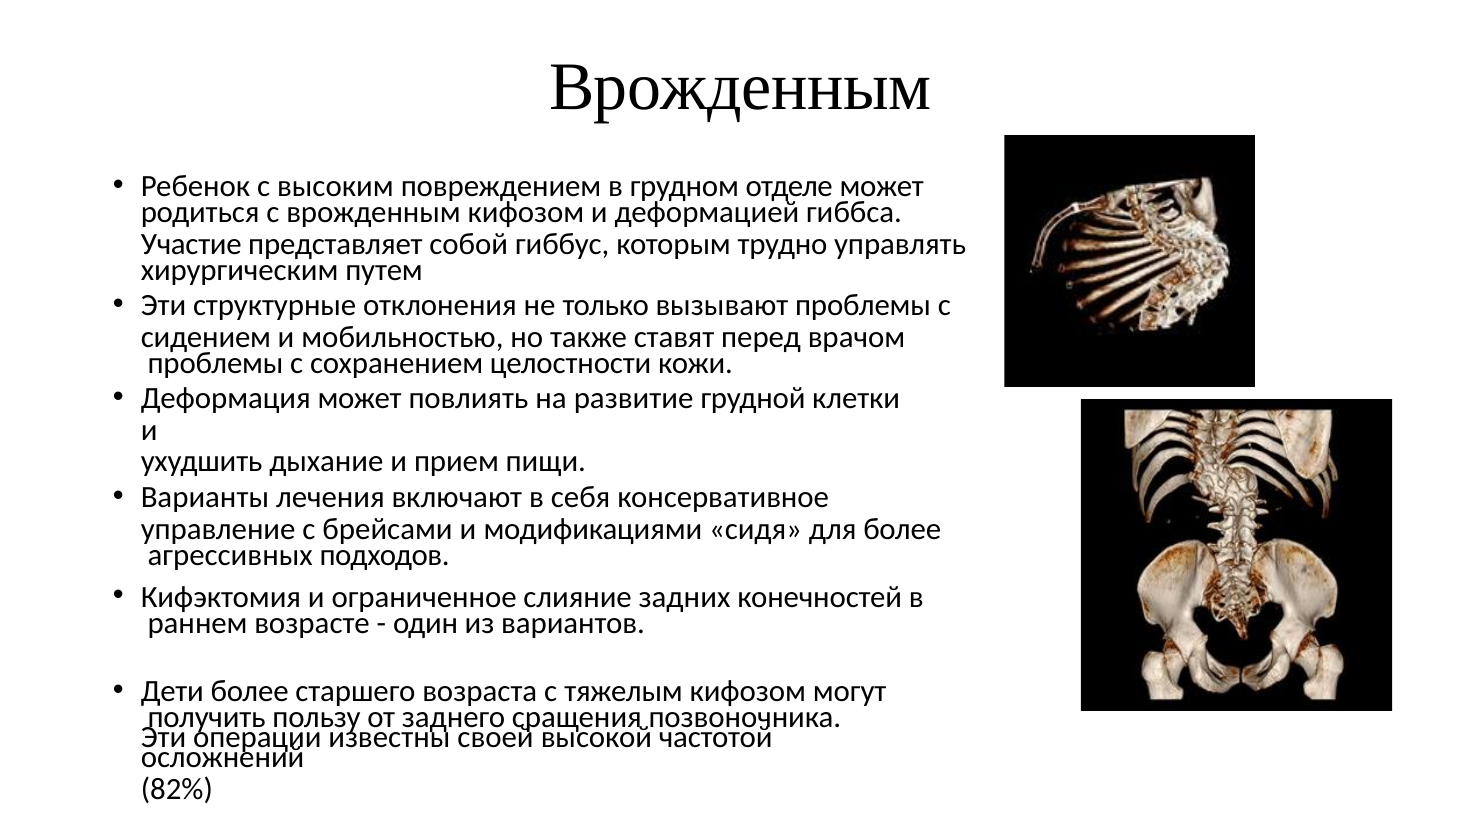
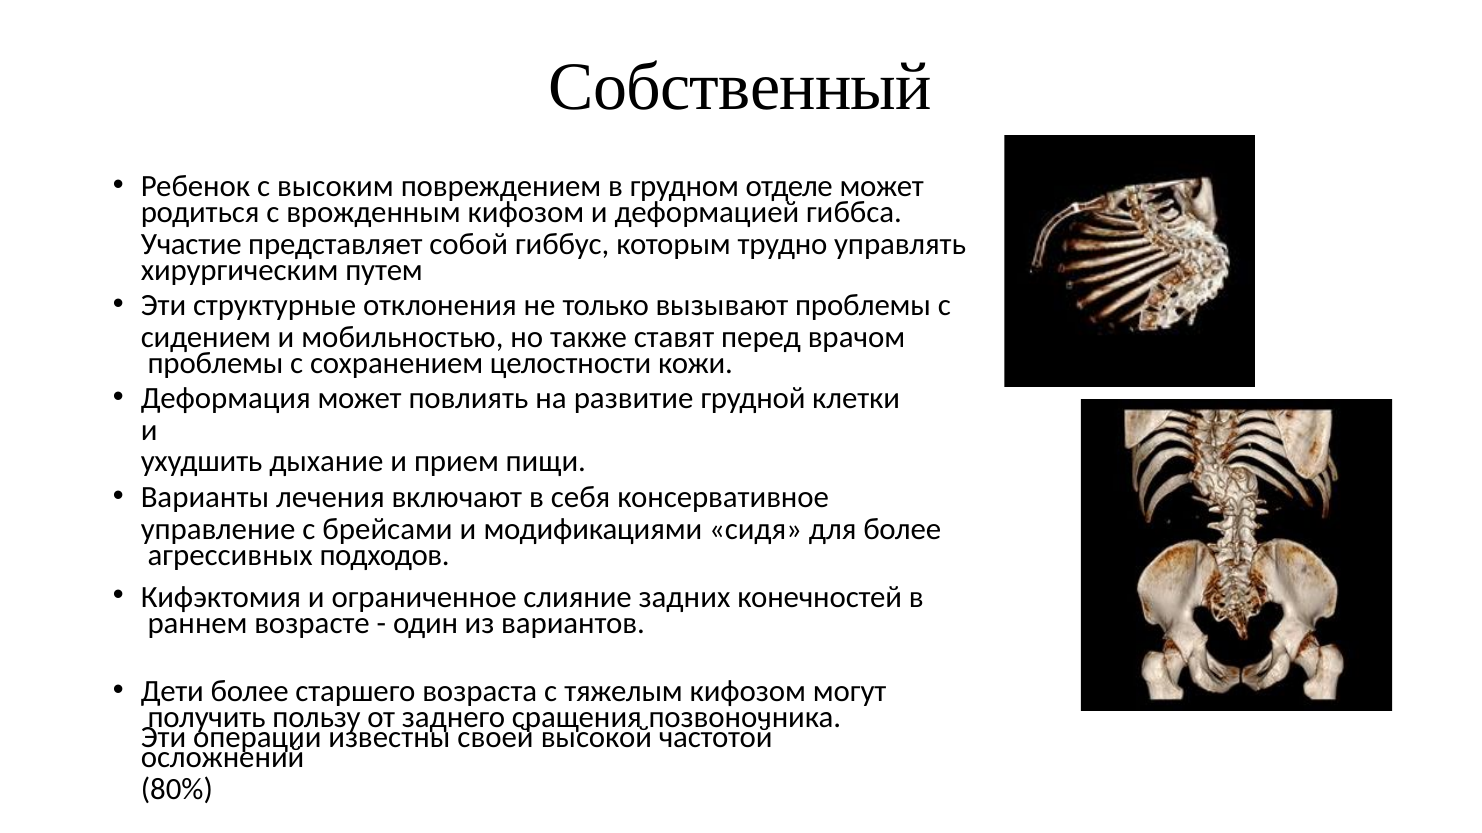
Врожденным at (740, 87): Врожденным -> Собственный
82%: 82% -> 80%
